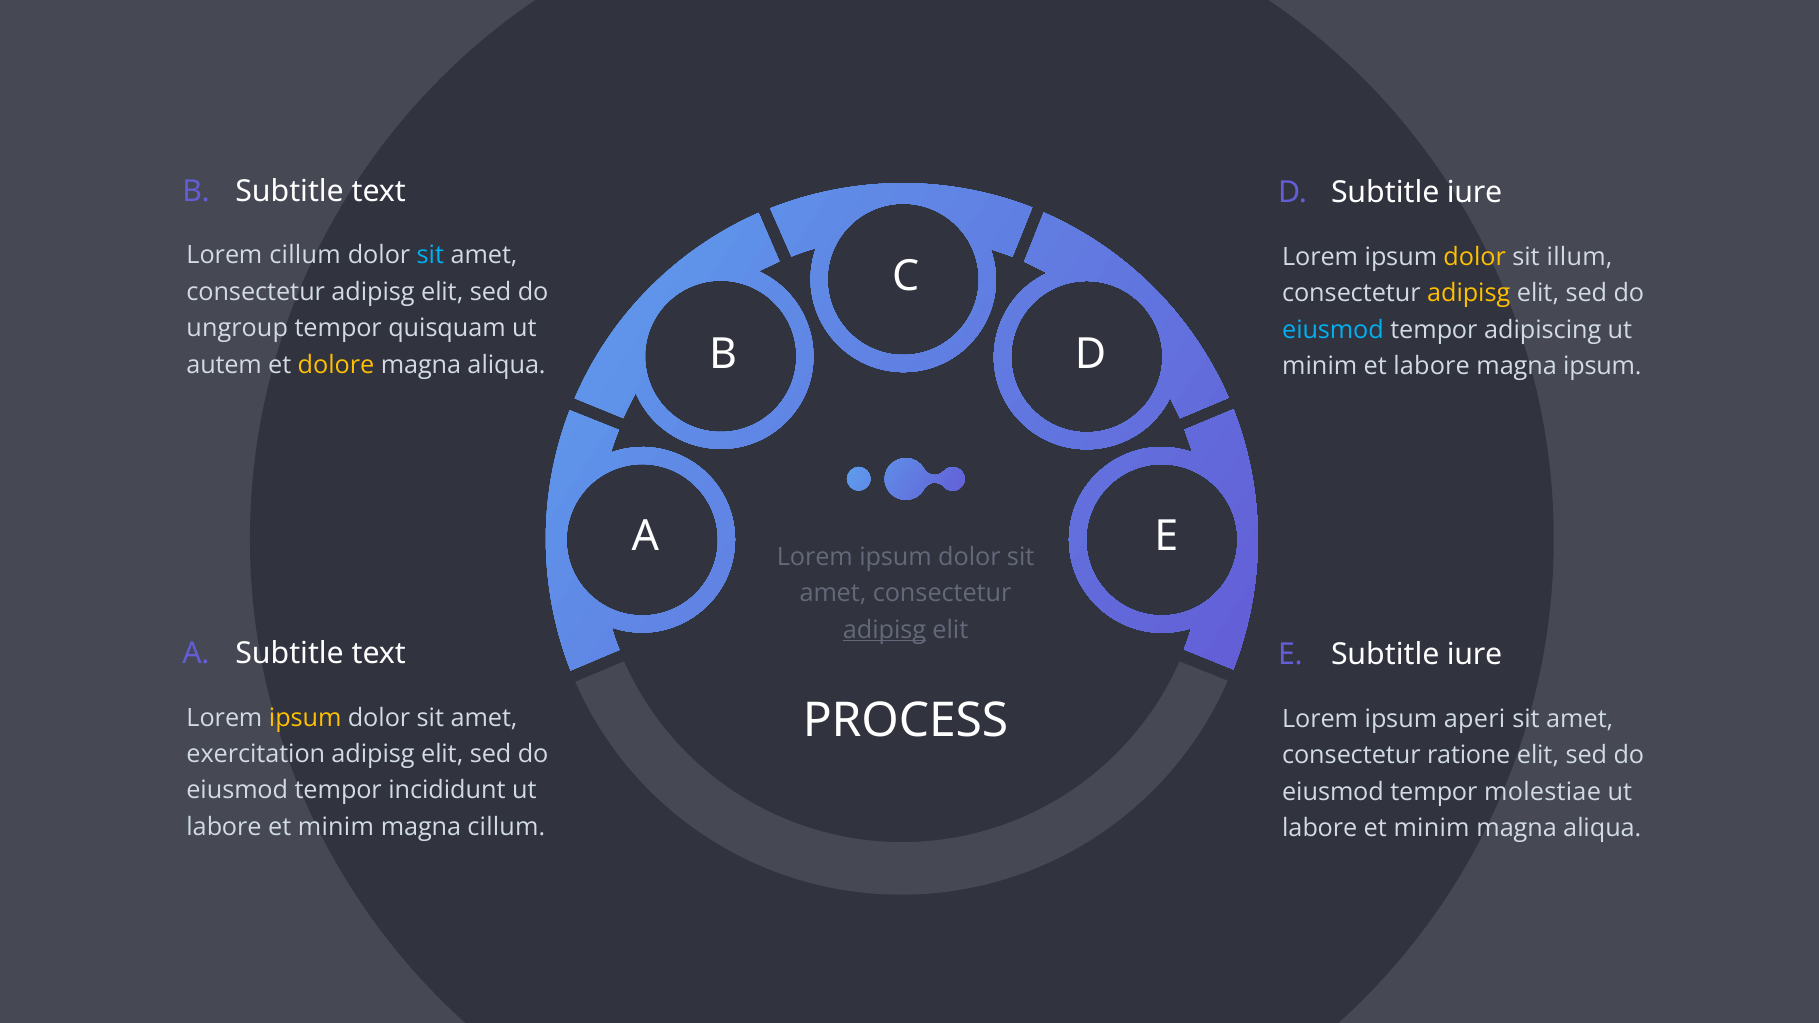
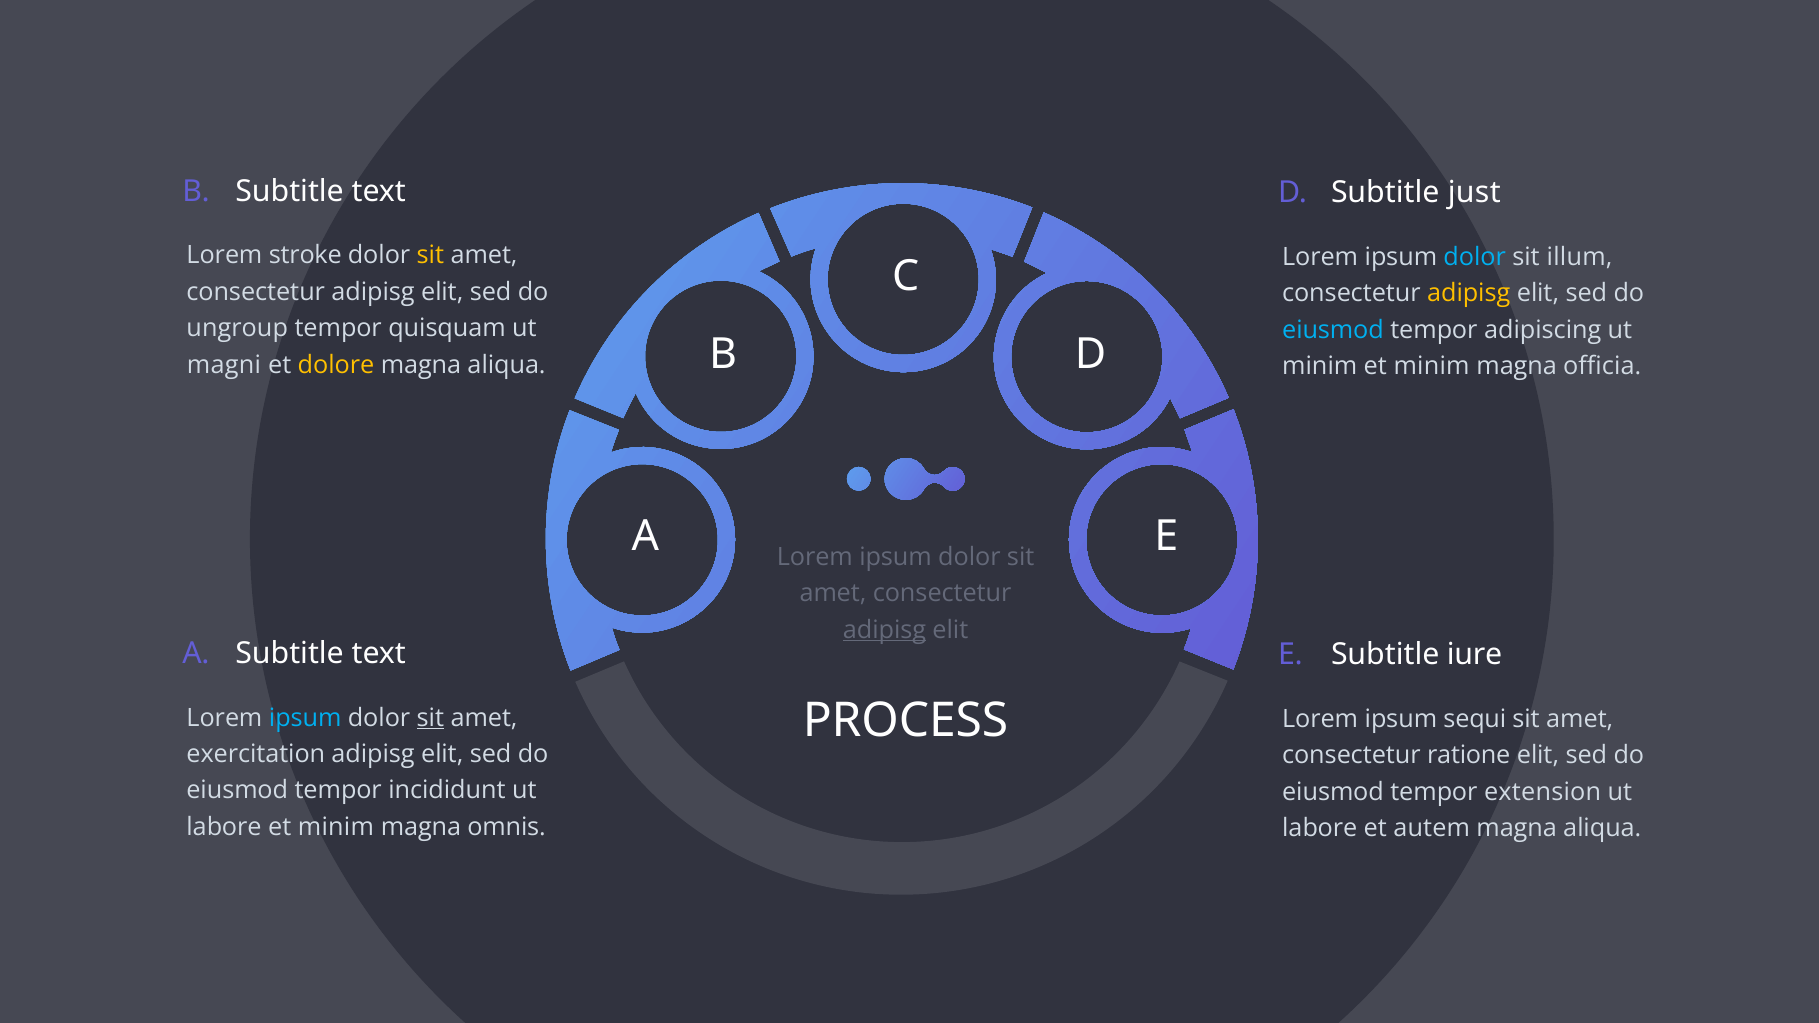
iure at (1475, 193): iure -> just
Lorem cillum: cillum -> stroke
sit at (430, 256) colour: light blue -> yellow
dolor at (1475, 257) colour: yellow -> light blue
autem: autem -> magni
labore at (1432, 366): labore -> minim
magna ipsum: ipsum -> officia
ipsum at (305, 718) colour: yellow -> light blue
sit at (430, 718) underline: none -> present
aperi: aperi -> sequi
molestiae: molestiae -> extension
magna cillum: cillum -> omnis
minim at (1432, 828): minim -> autem
